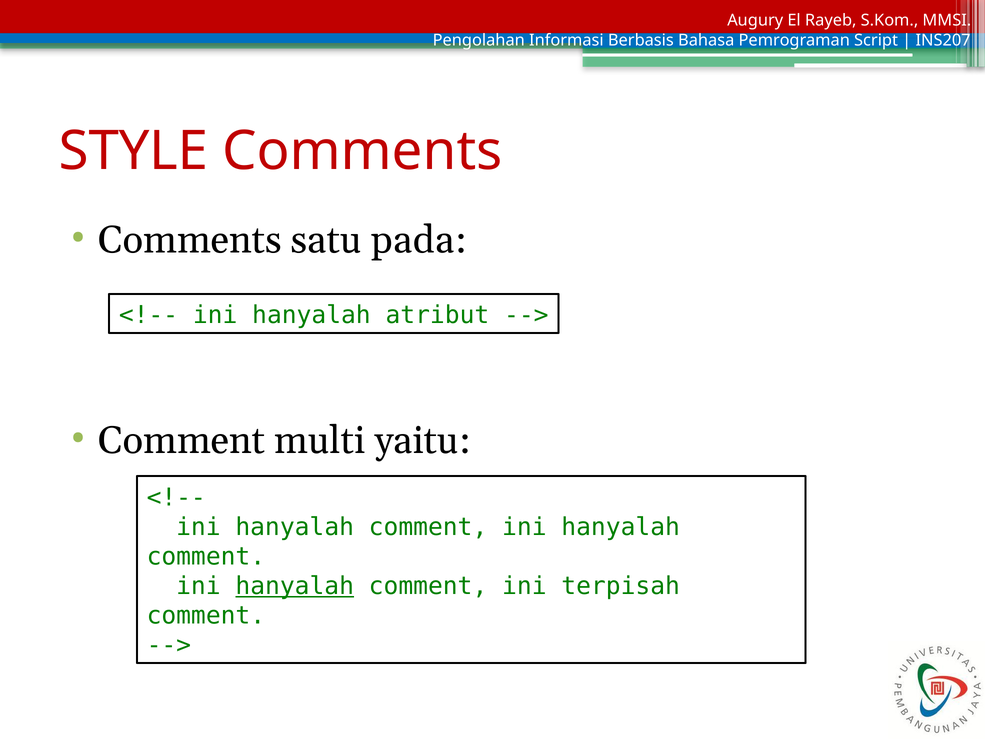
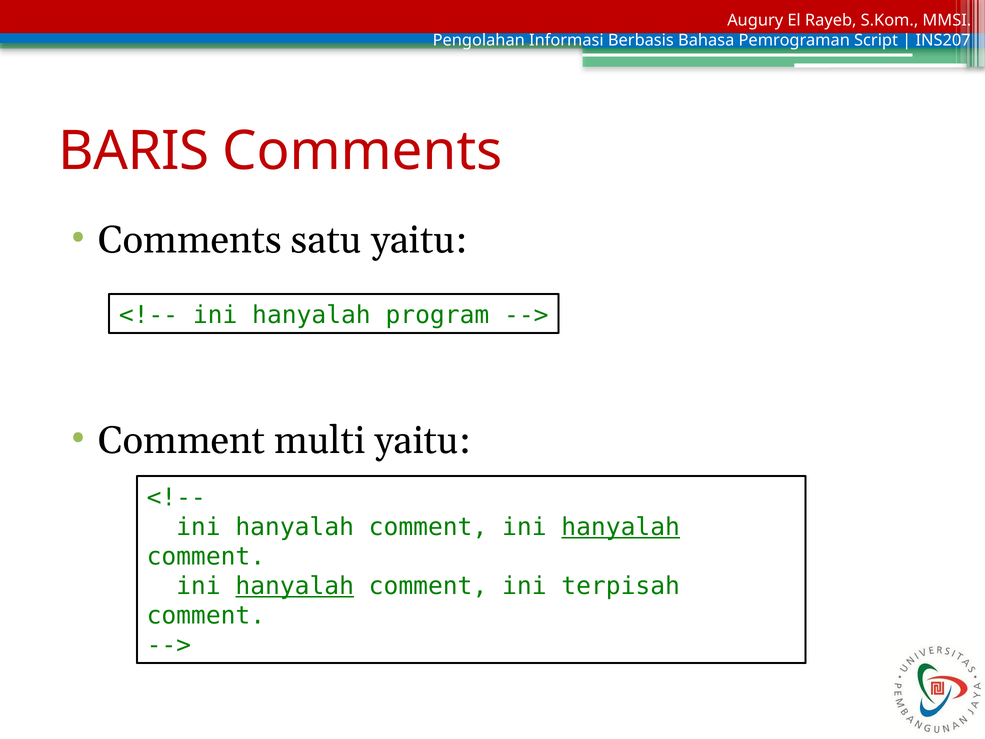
STYLE: STYLE -> BARIS
satu pada: pada -> yaitu
atribut: atribut -> program
hanyalah at (621, 527) underline: none -> present
